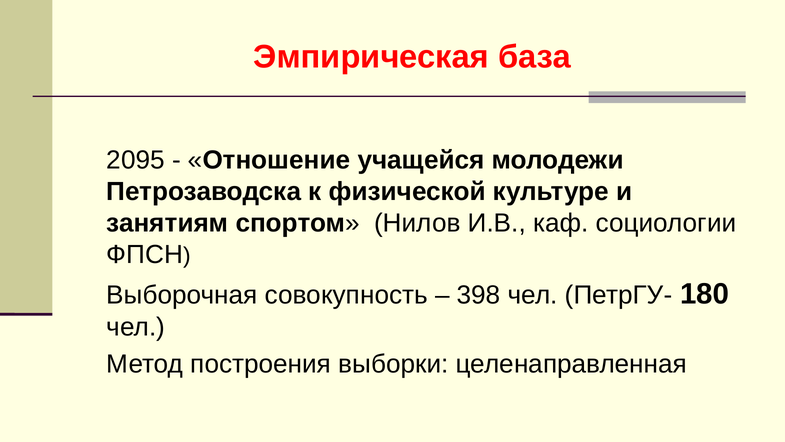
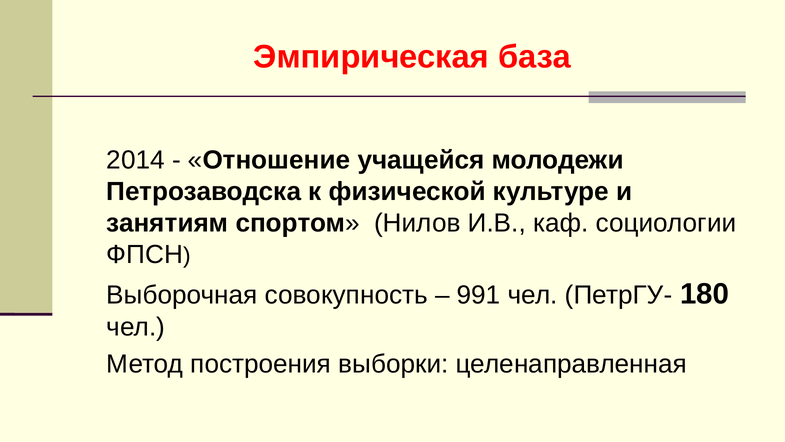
2095: 2095 -> 2014
398: 398 -> 991
